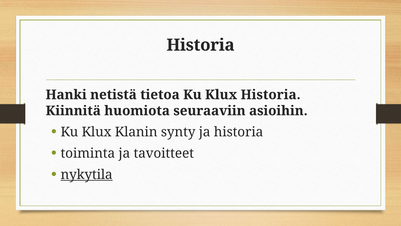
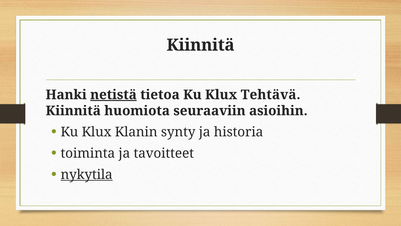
Historia at (201, 45): Historia -> Kiinnitä
netistä underline: none -> present
Klux Historia: Historia -> Tehtävä
